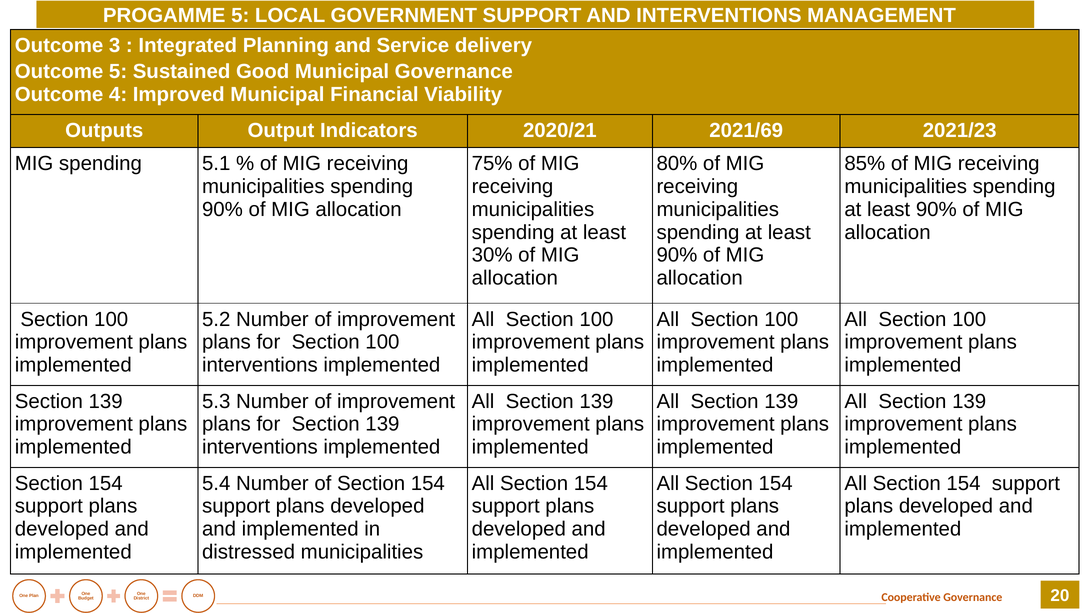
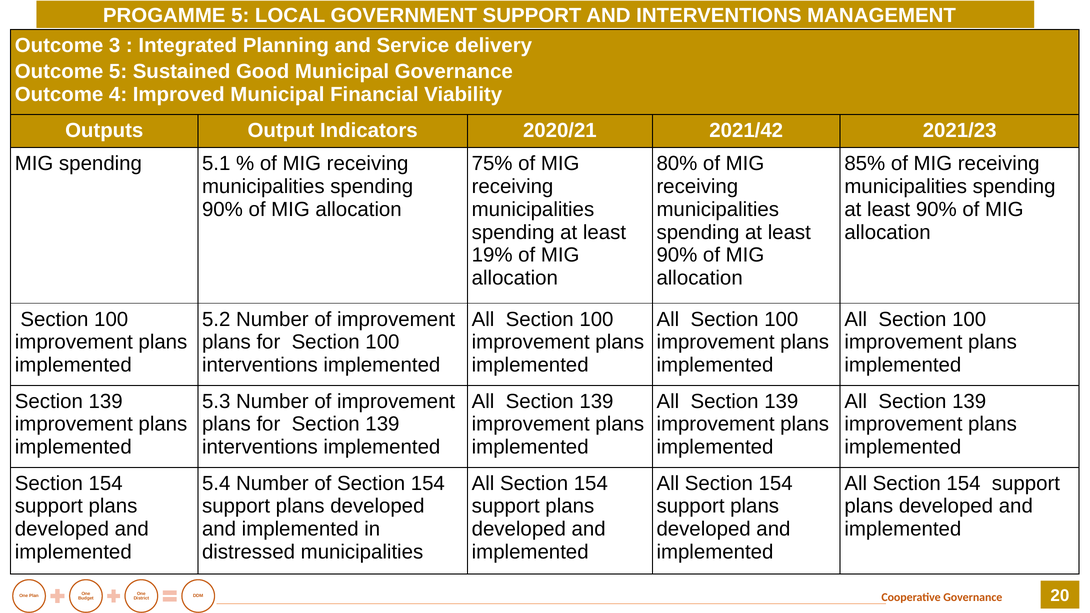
2021/69: 2021/69 -> 2021/42
30%: 30% -> 19%
